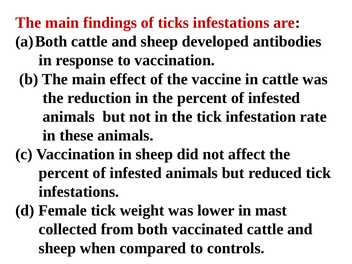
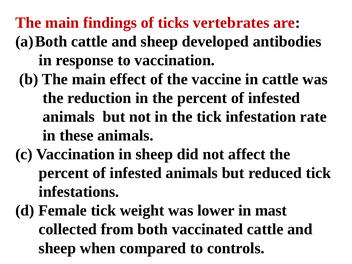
ticks infestations: infestations -> vertebrates
